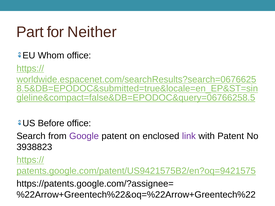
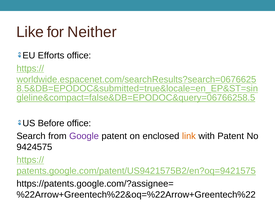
Part: Part -> Like
Whom: Whom -> Efforts
link colour: purple -> orange
3938823: 3938823 -> 9424575
